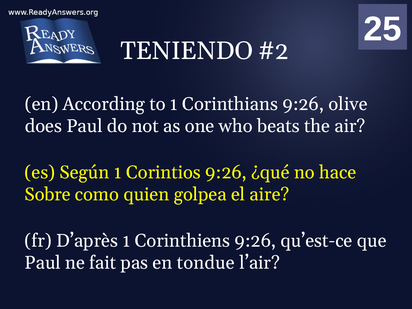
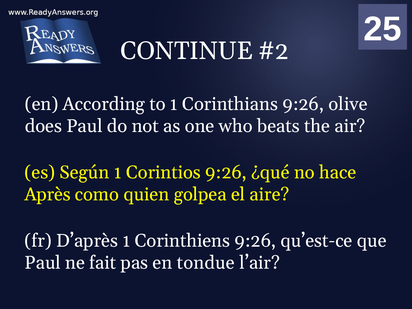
TENIENDO: TENIENDO -> CONTINUE
Sobre: Sobre -> Après
